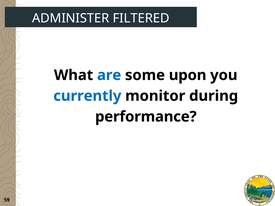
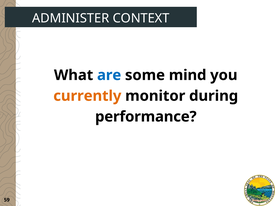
FILTERED: FILTERED -> CONTEXT
upon: upon -> mind
currently colour: blue -> orange
